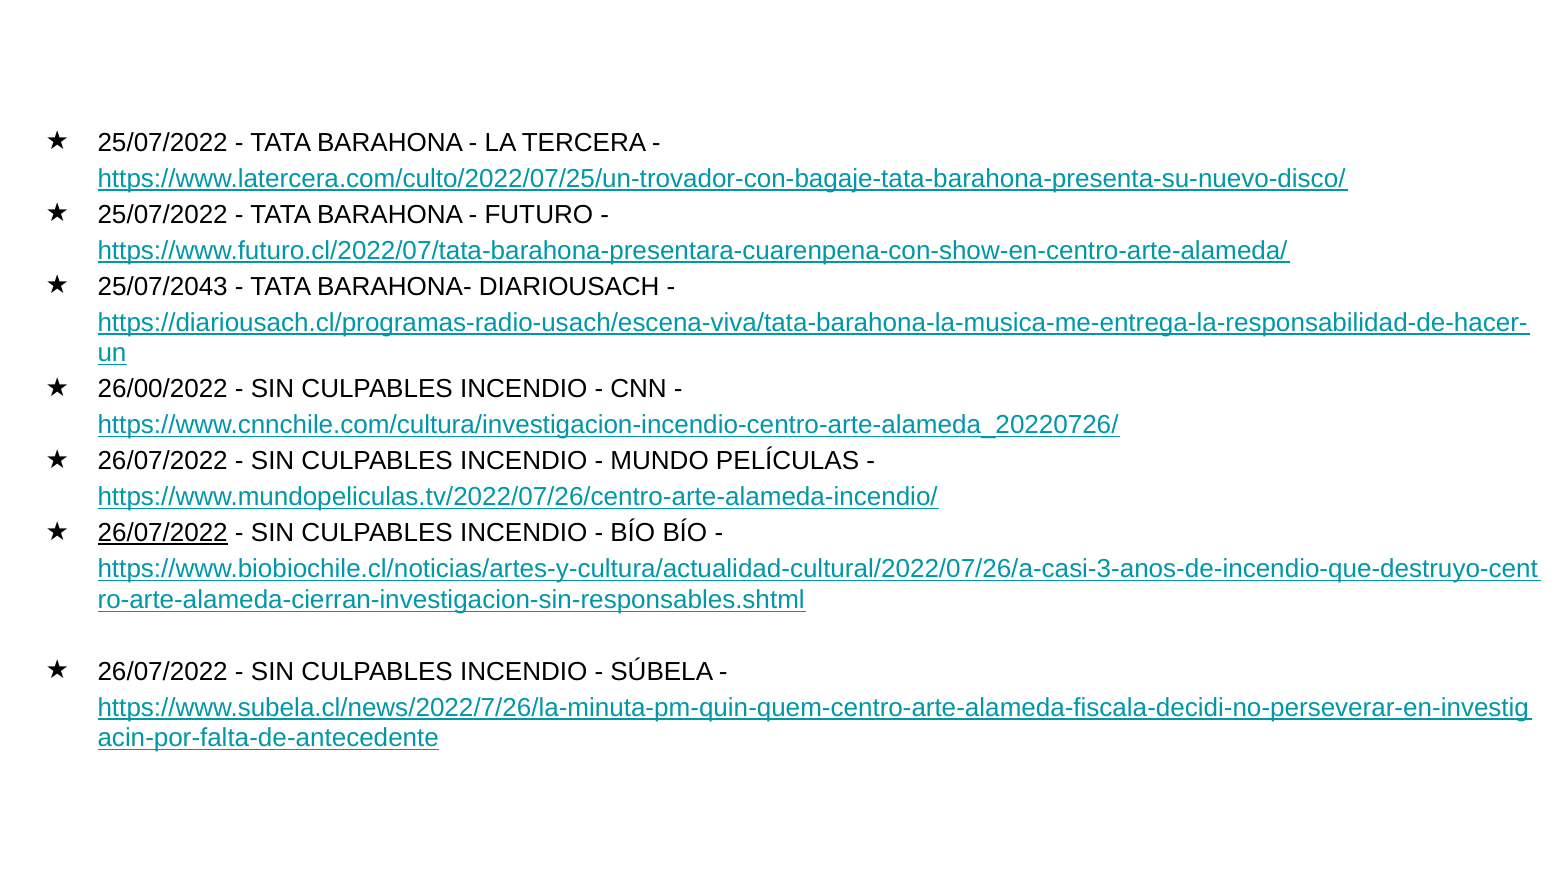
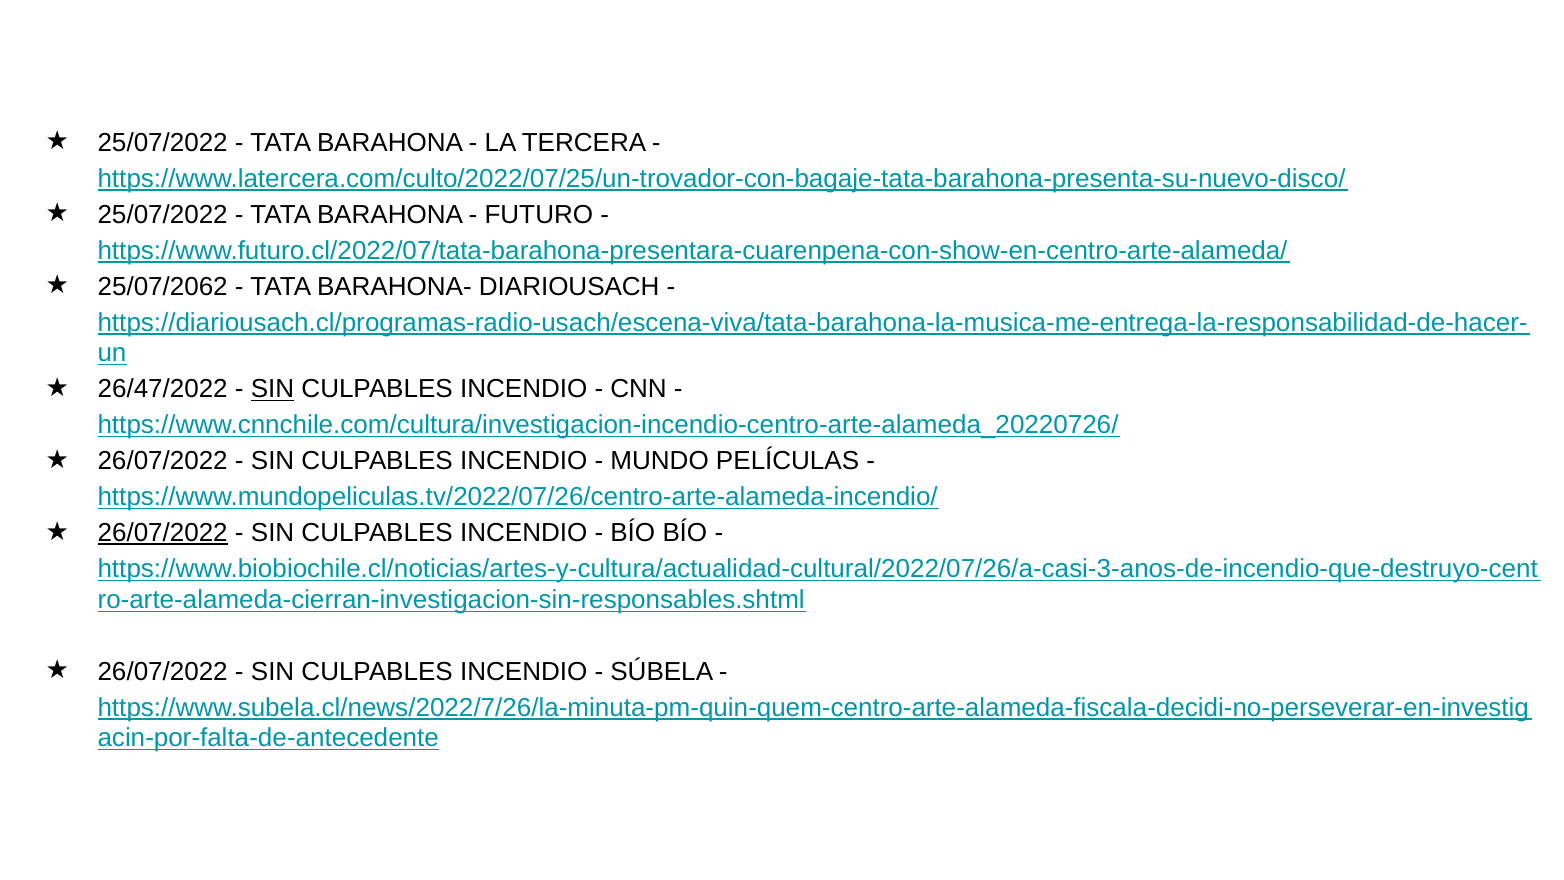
25/07/2043: 25/07/2043 -> 25/07/2062
26/00/2022: 26/00/2022 -> 26/47/2022
SIN at (272, 389) underline: none -> present
